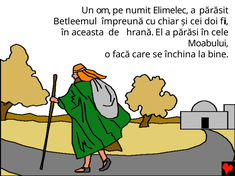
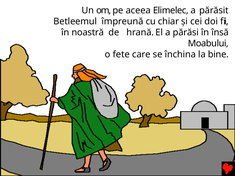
numit: numit -> aceea
aceasta: aceasta -> noastră
cele: cele -> însă
facă: facă -> fete
